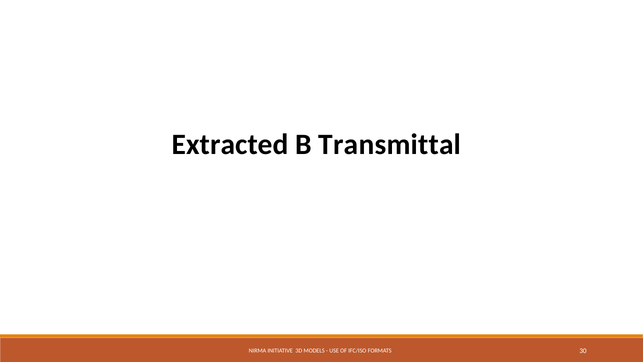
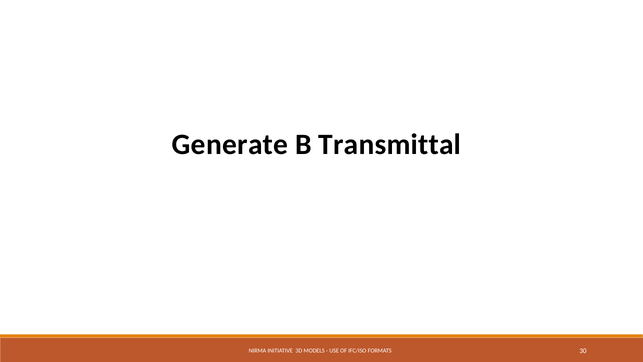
Extracted: Extracted -> Generate
